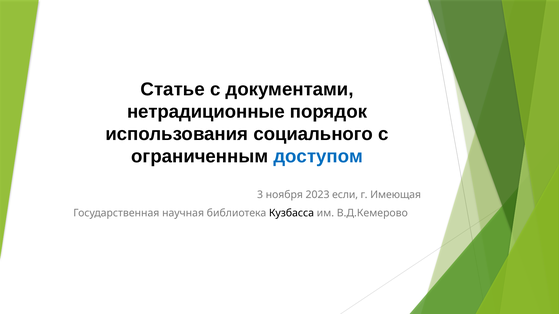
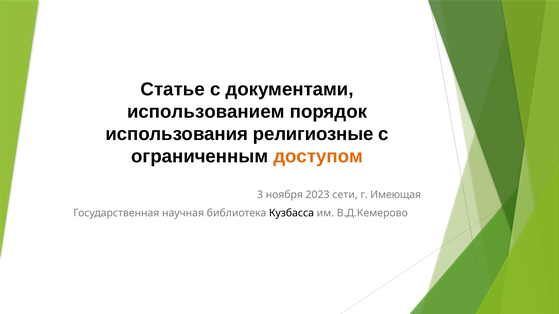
нетрадиционные: нетрадиционные -> использованием
социального: социального -> религиозные
доступом colour: blue -> orange
если: если -> сети
